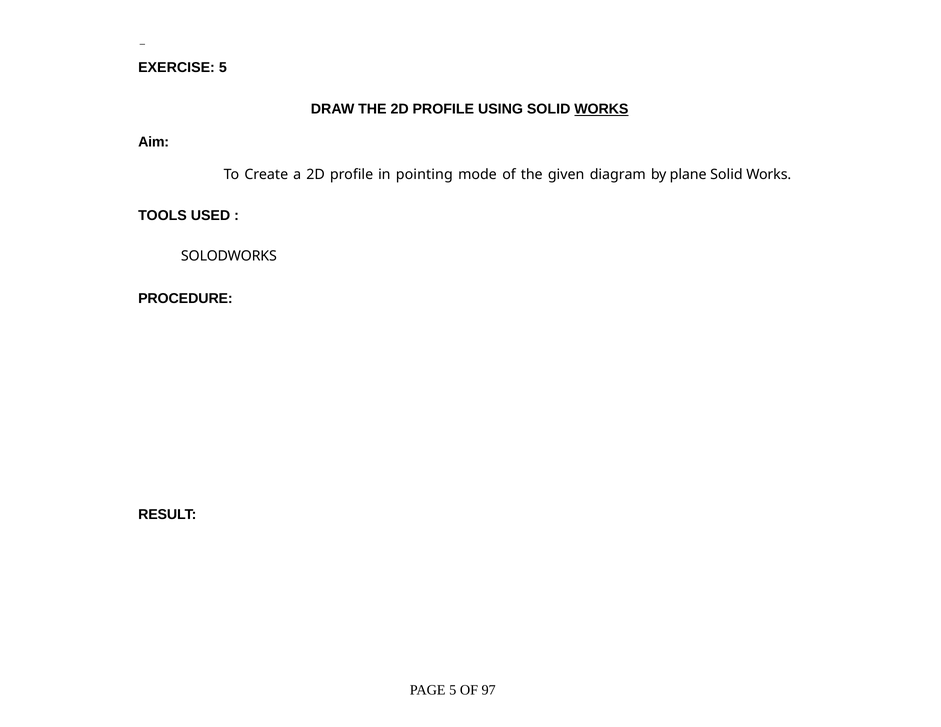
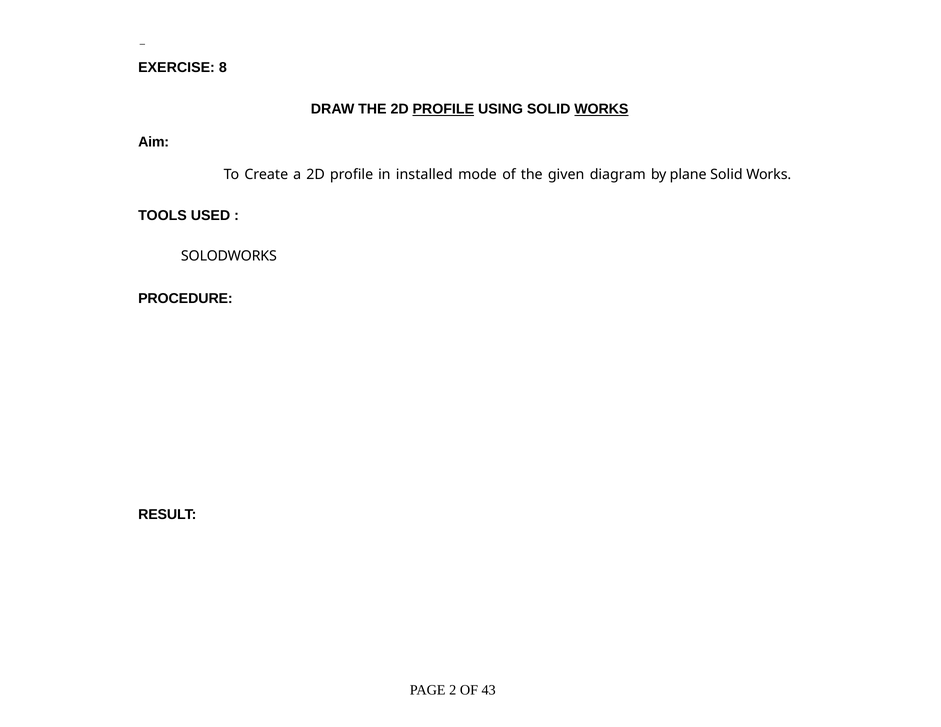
EXERCISE 5: 5 -> 8
PROFILE at (443, 109) underline: none -> present
pointing: pointing -> installed
PAGE 5: 5 -> 2
97: 97 -> 43
